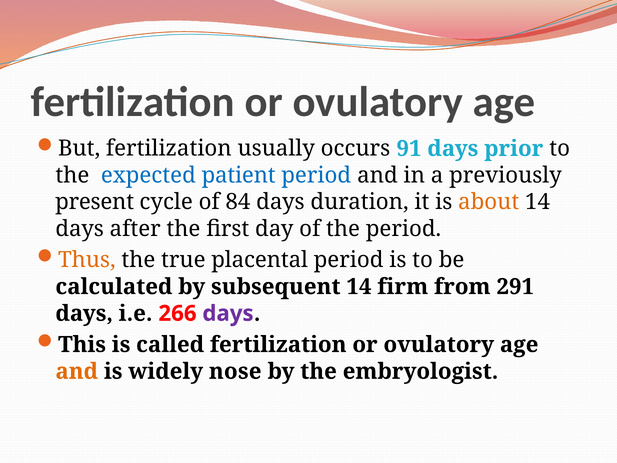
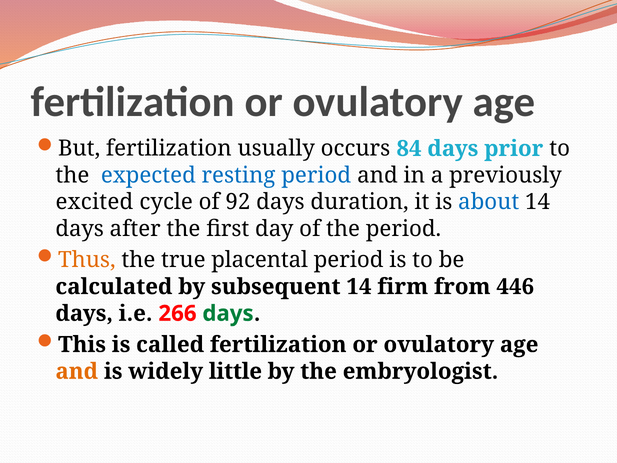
91: 91 -> 84
patient: patient -> resting
present: present -> excited
84: 84 -> 92
about colour: orange -> blue
291: 291 -> 446
days at (228, 313) colour: purple -> green
nose: nose -> little
